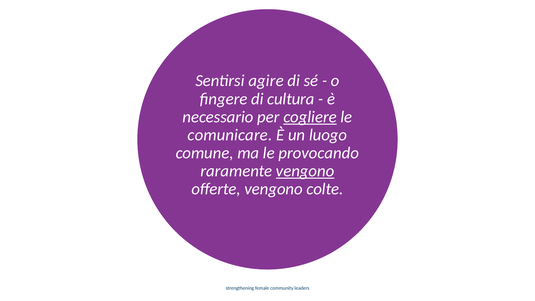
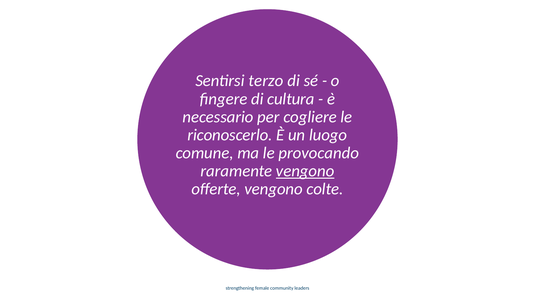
agire: agire -> terzo
cogliere underline: present -> none
comunicare: comunicare -> riconoscerlo
